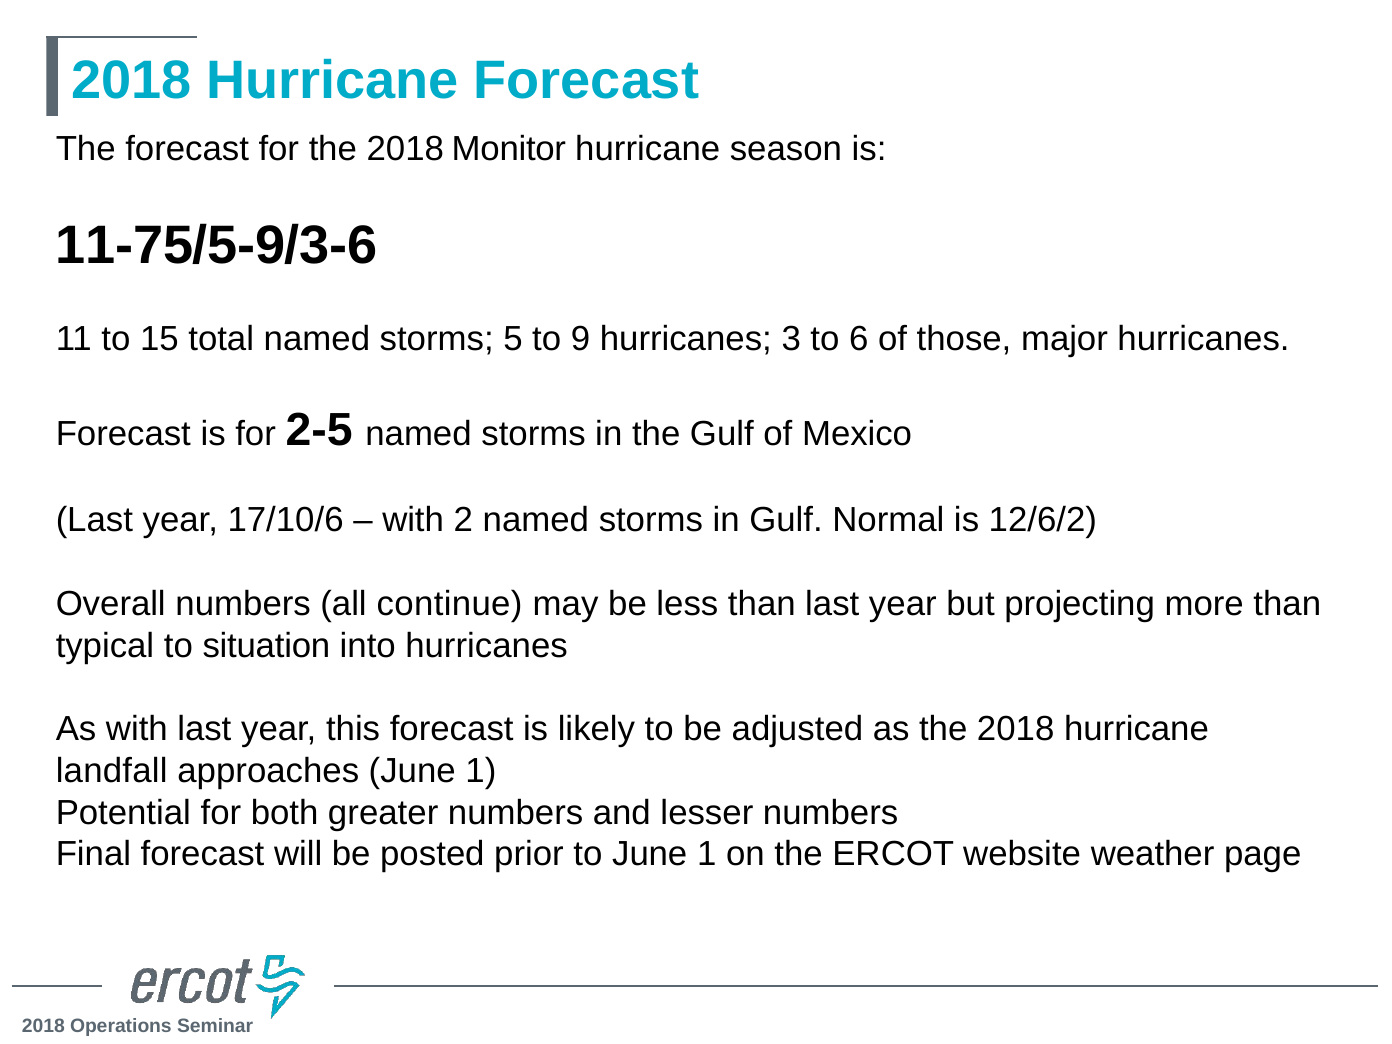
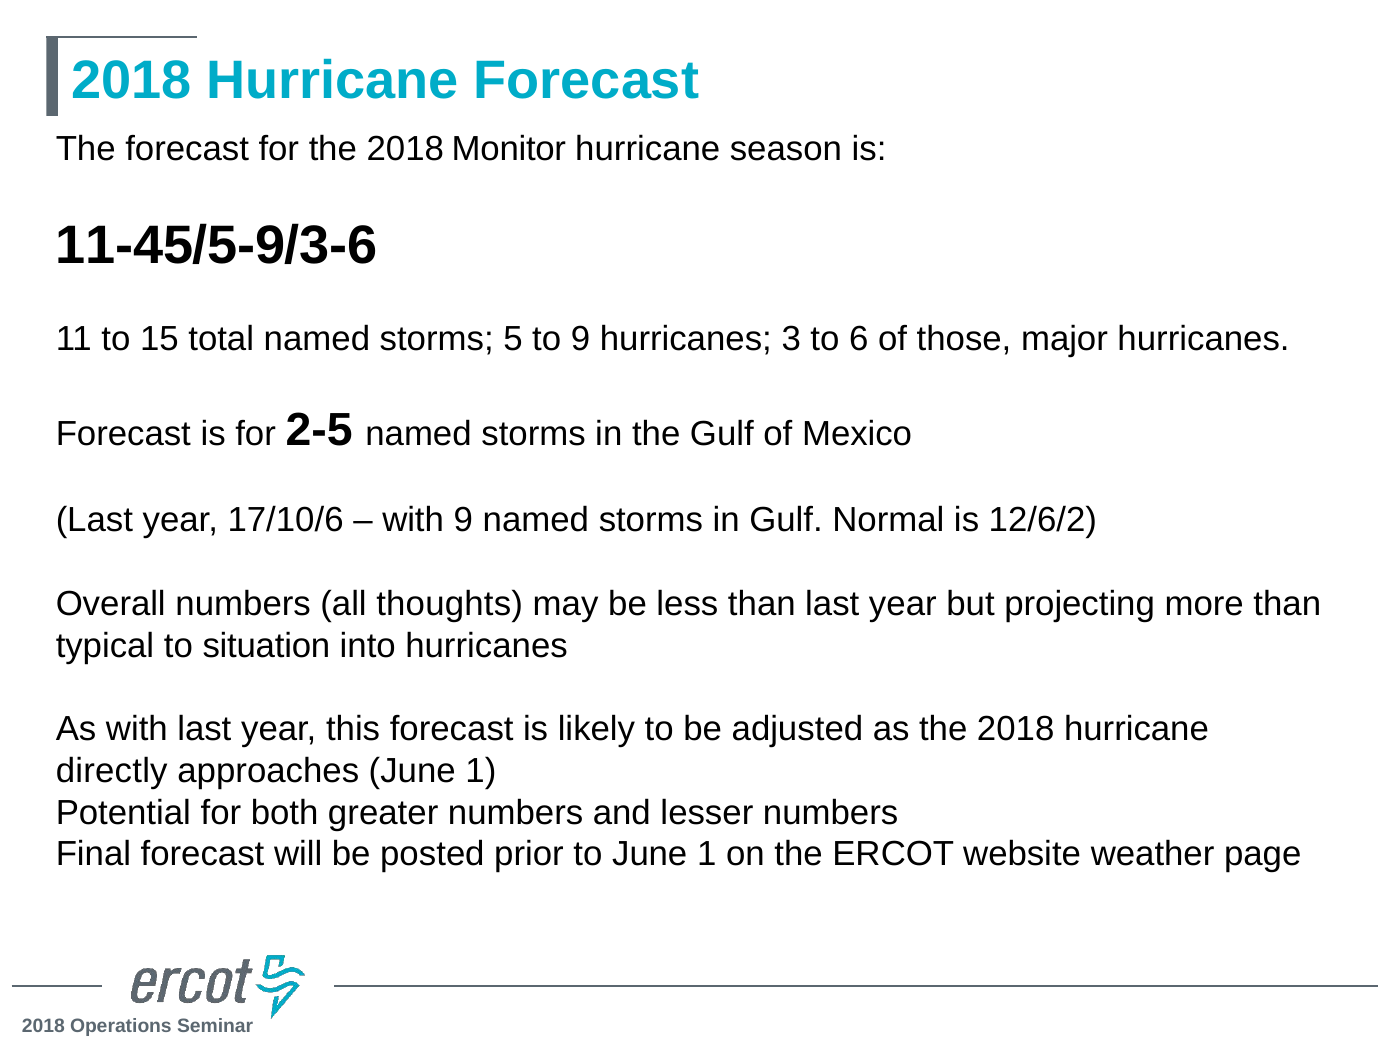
11-75/5-9/3-6: 11-75/5-9/3-6 -> 11-45/5-9/3-6
with 2: 2 -> 9
continue: continue -> thoughts
landfall: landfall -> directly
